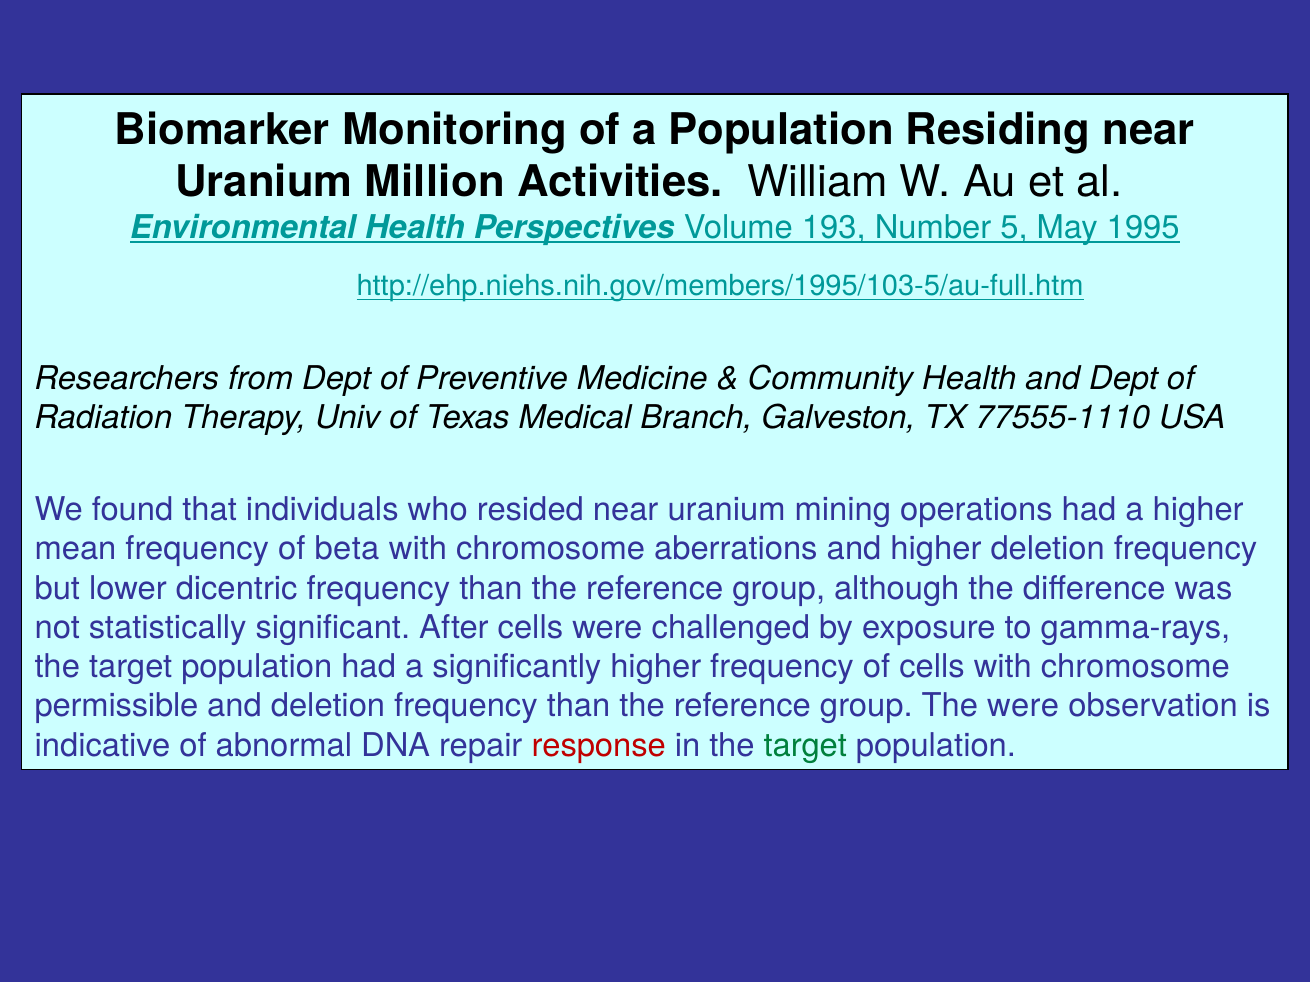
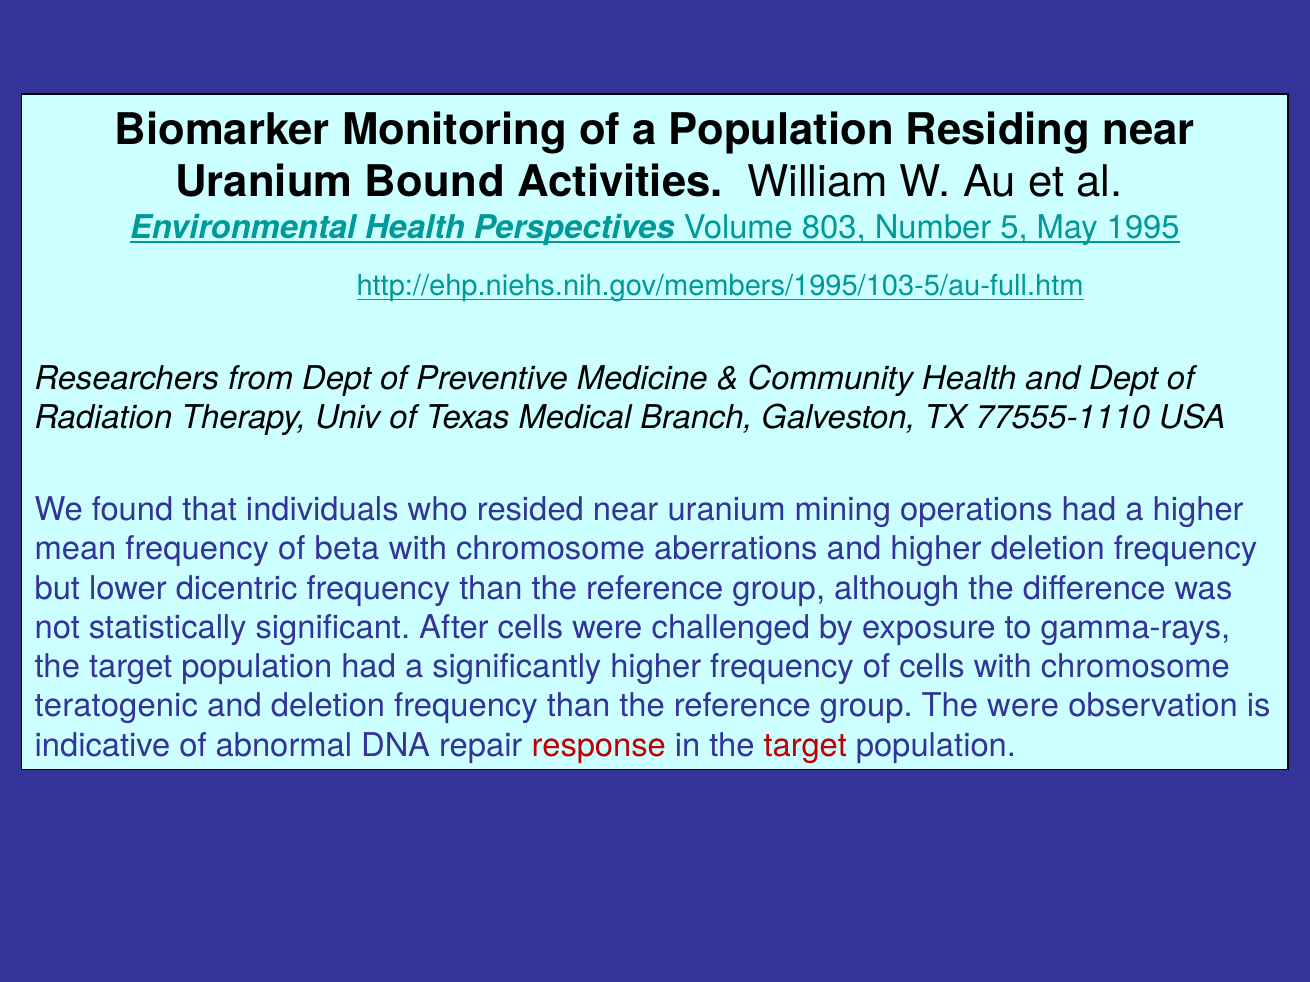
Million: Million -> Bound
193: 193 -> 803
permissible: permissible -> teratogenic
target at (805, 746) colour: green -> red
